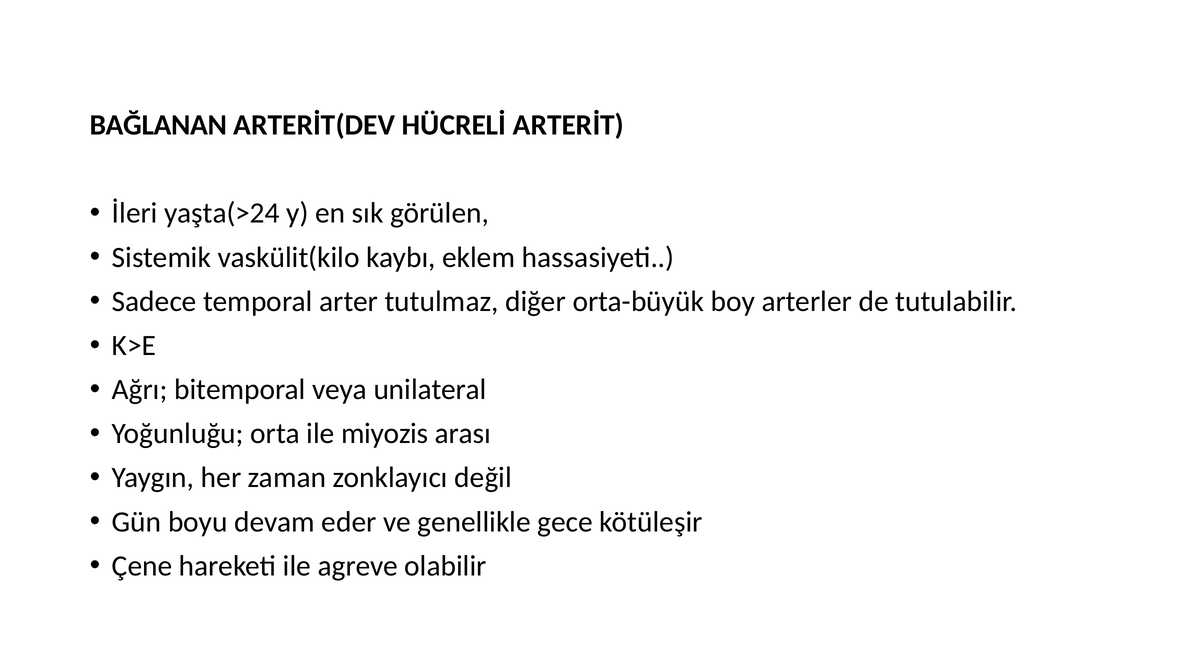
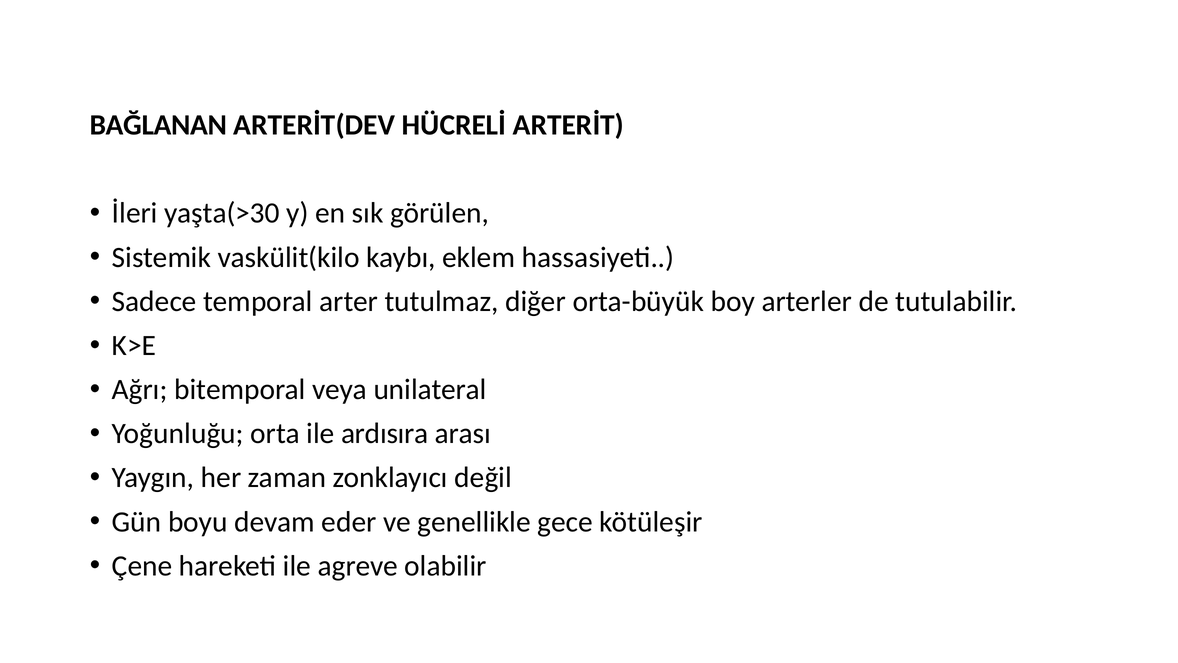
yaşta(>24: yaşta(>24 -> yaşta(>30
miyozis: miyozis -> ardısıra
